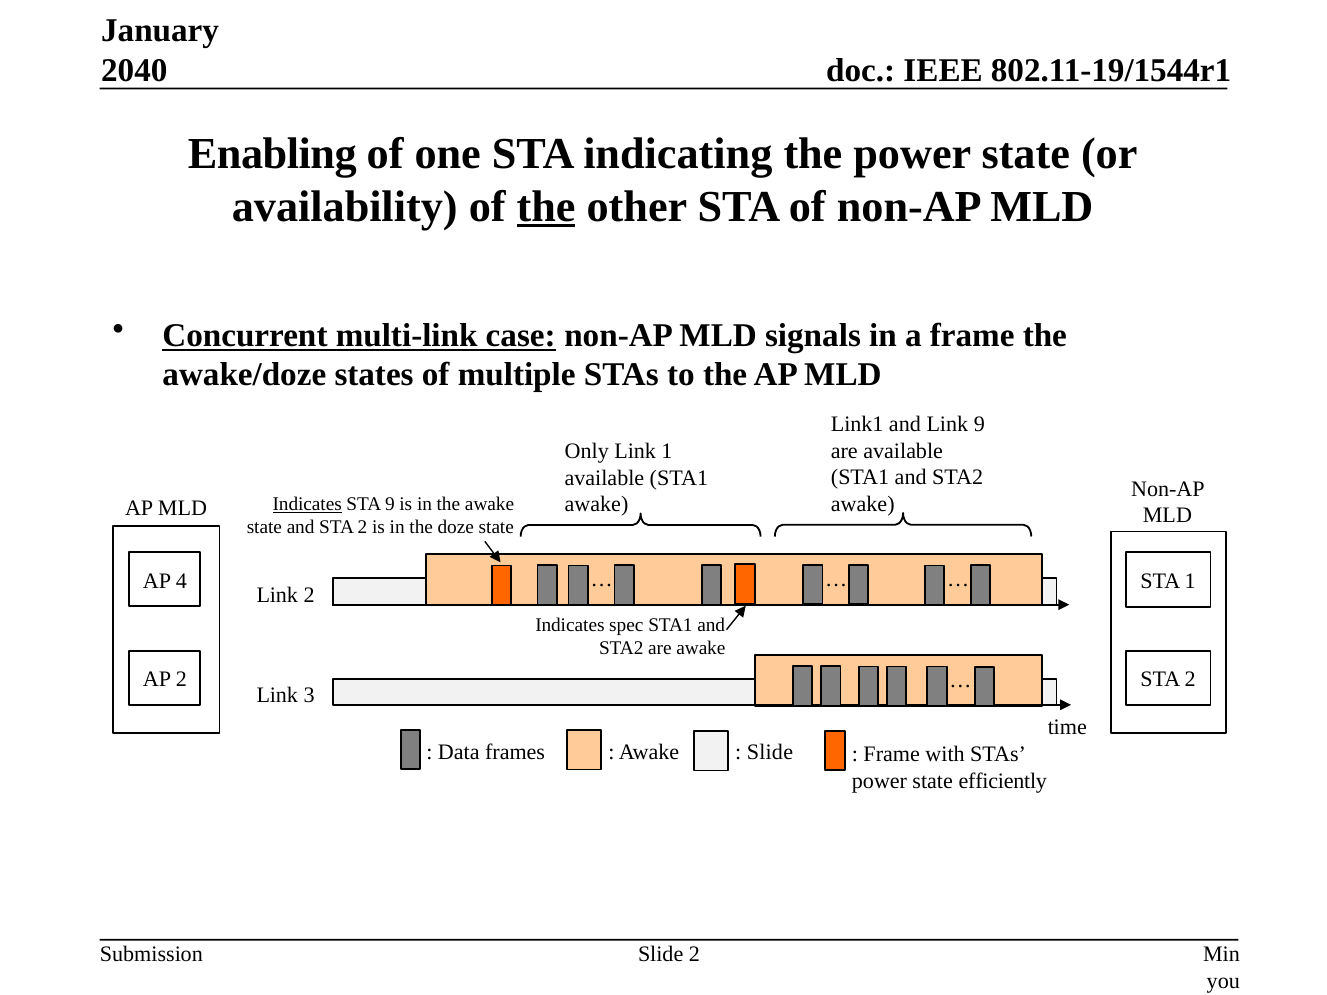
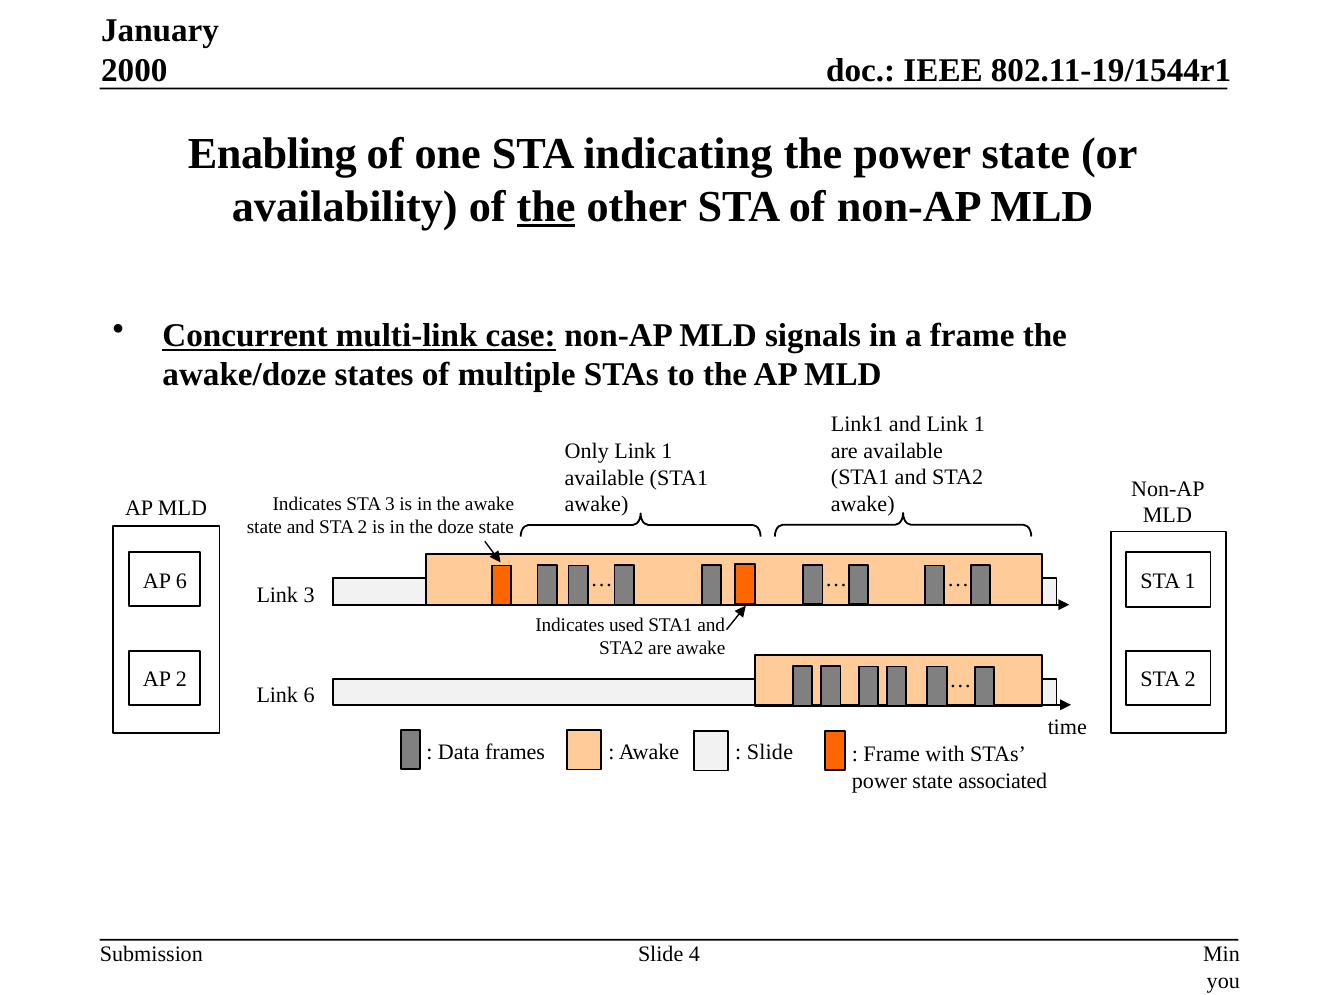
2040: 2040 -> 2000
and Link 9: 9 -> 1
Indicates at (307, 504) underline: present -> none
STA 9: 9 -> 3
AP 4: 4 -> 6
Link 2: 2 -> 3
spec: spec -> used
Link 3: 3 -> 6
efficiently: efficiently -> associated
Slide 2: 2 -> 4
